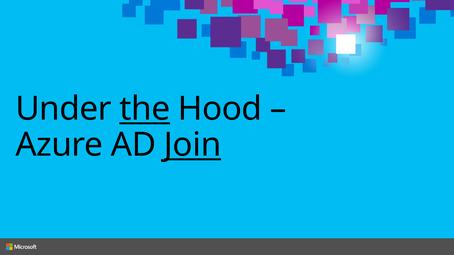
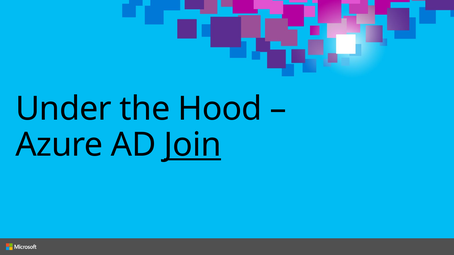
the underline: present -> none
